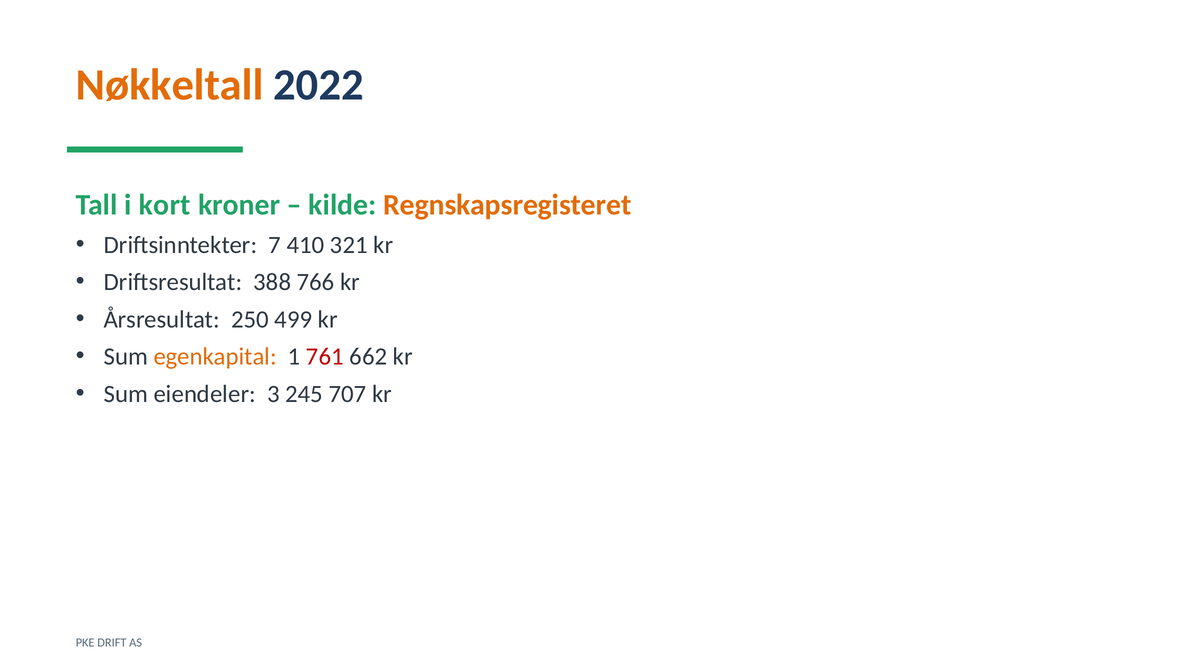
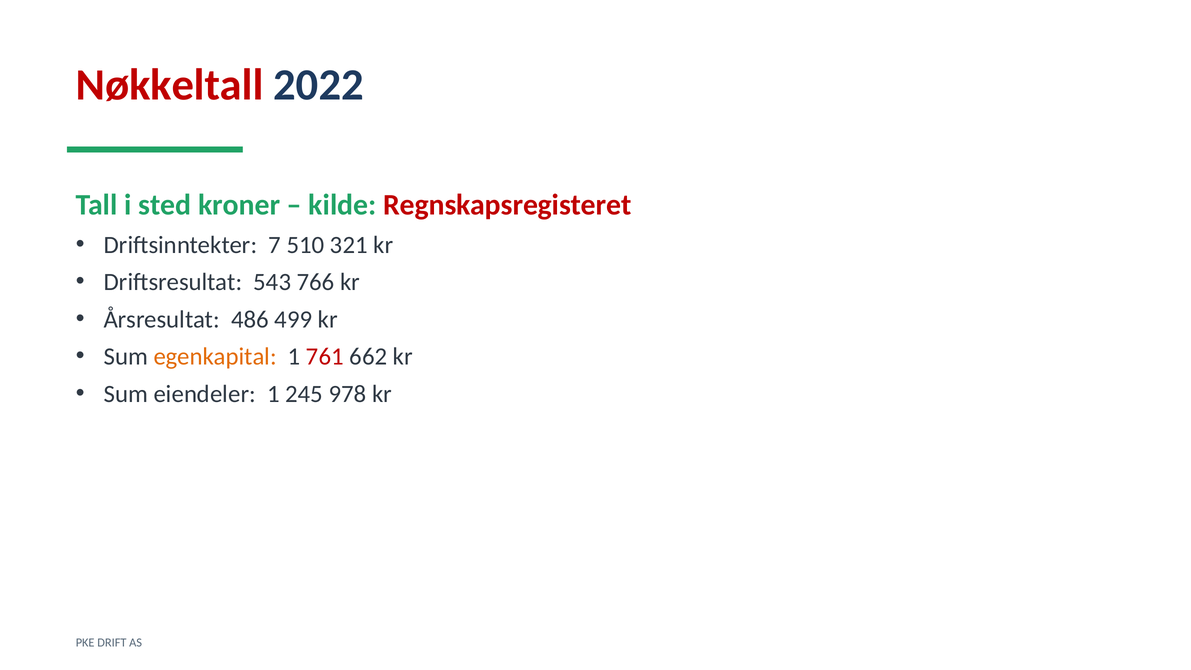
Nøkkeltall colour: orange -> red
kort: kort -> sted
Regnskapsregisteret colour: orange -> red
410: 410 -> 510
388: 388 -> 543
250: 250 -> 486
eiendeler 3: 3 -> 1
707: 707 -> 978
